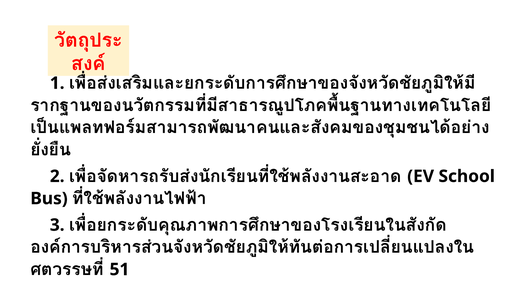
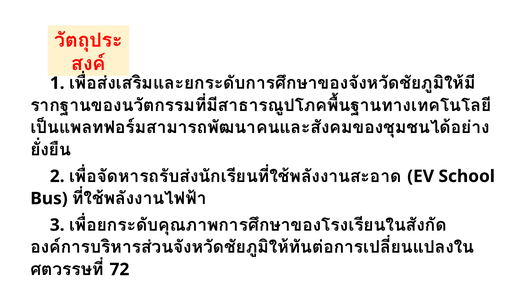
51: 51 -> 72
